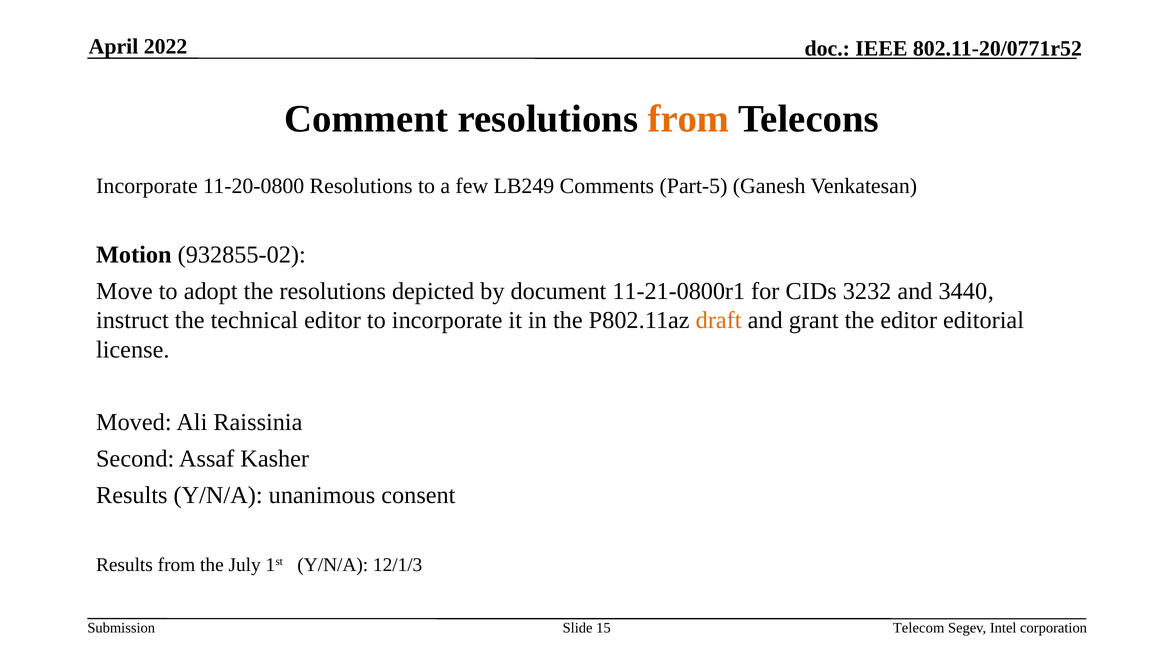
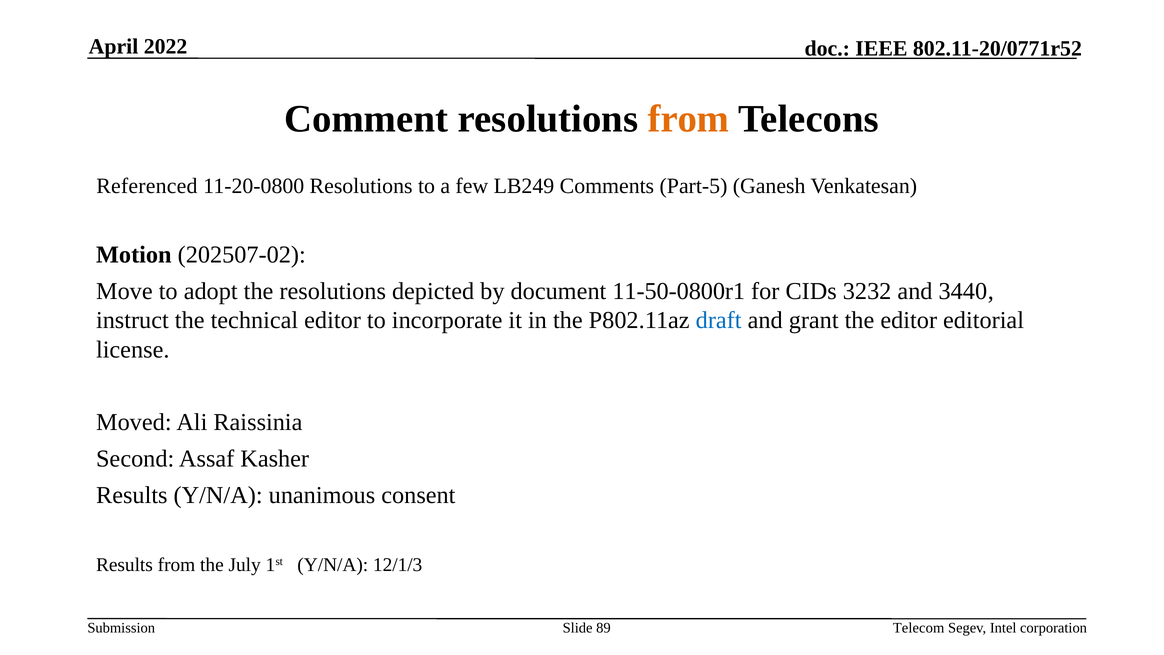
Incorporate at (147, 186): Incorporate -> Referenced
932855-02: 932855-02 -> 202507-02
11-21-0800r1: 11-21-0800r1 -> 11-50-0800r1
draft colour: orange -> blue
15: 15 -> 89
